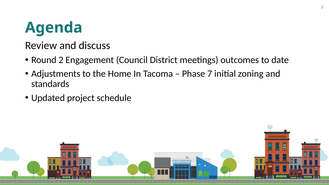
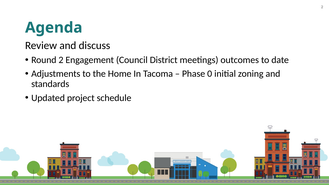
7: 7 -> 0
